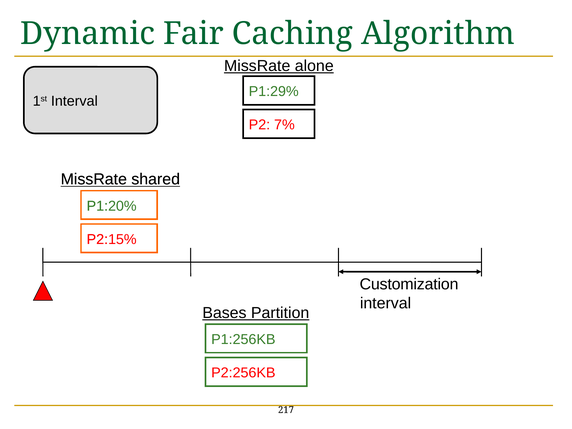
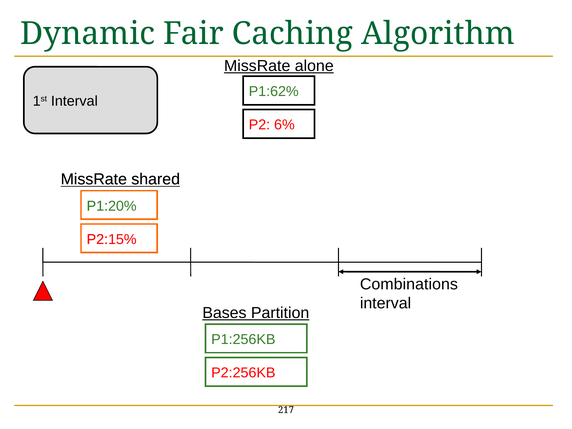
P1:29%: P1:29% -> P1:62%
7%: 7% -> 6%
Customization: Customization -> Combinations
